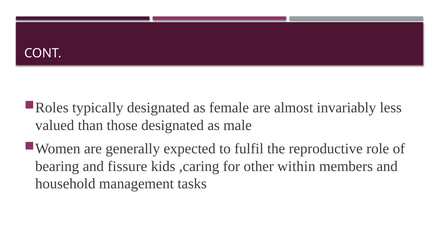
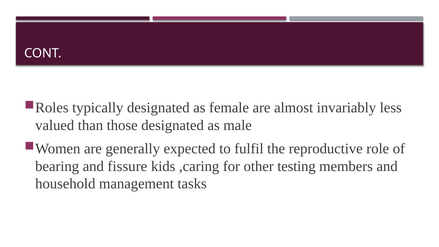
within: within -> testing
